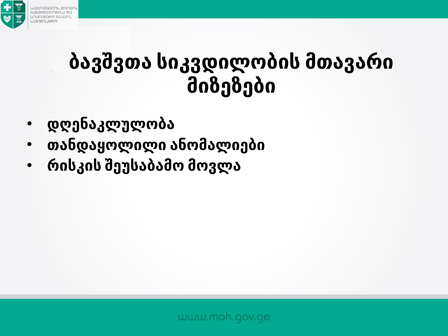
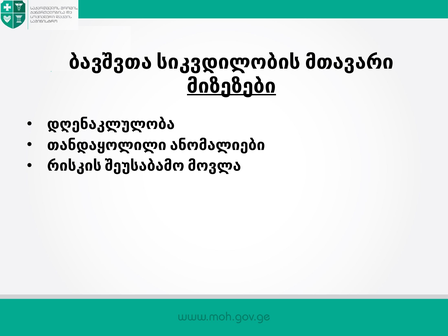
მიზეზები underline: none -> present
